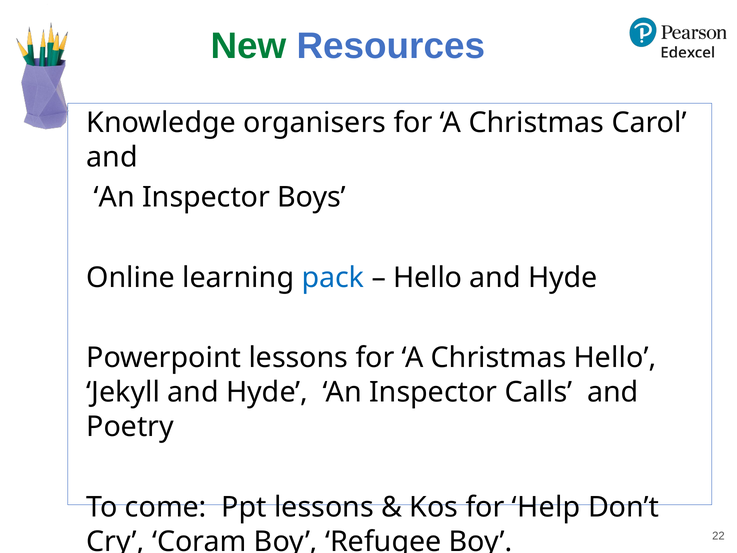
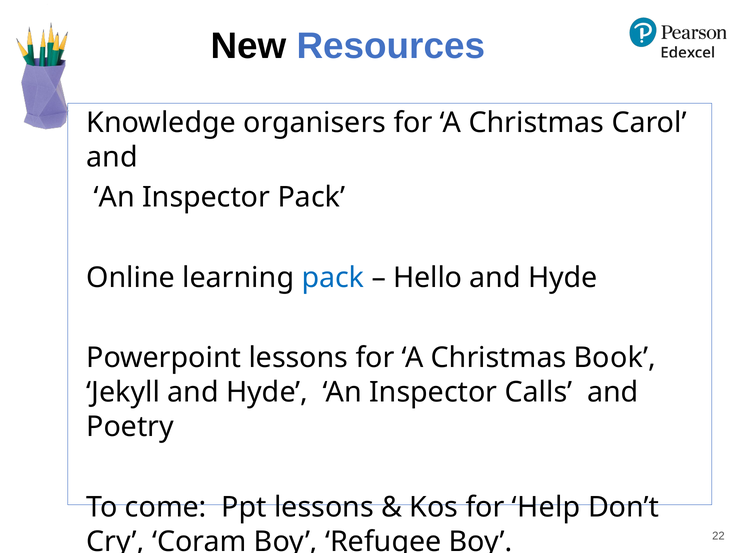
New colour: green -> black
Inspector Boys: Boys -> Pack
Christmas Hello: Hello -> Book
